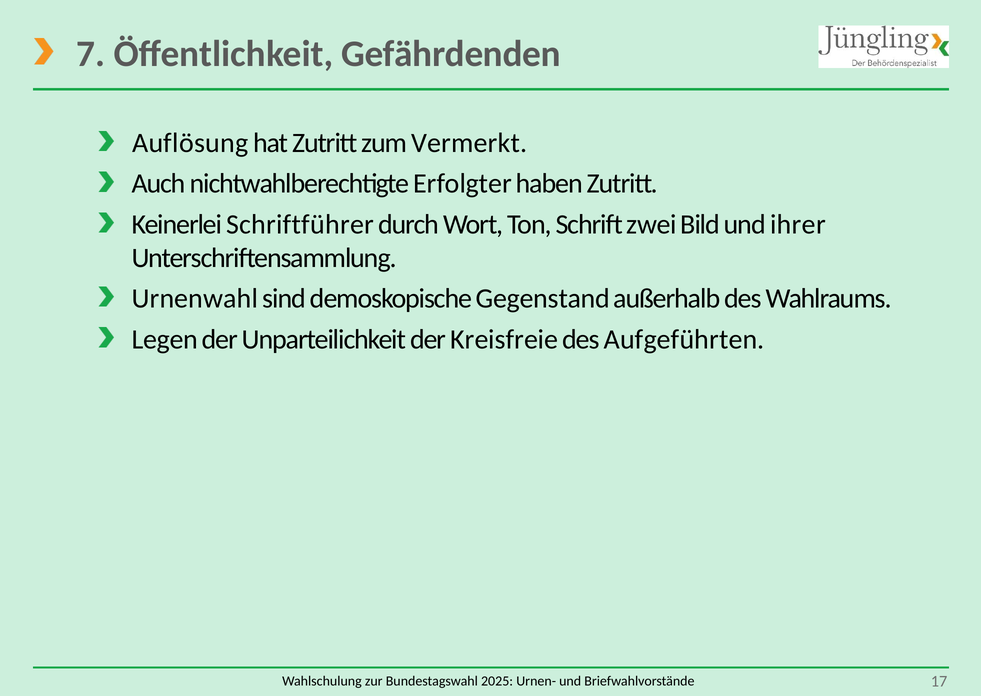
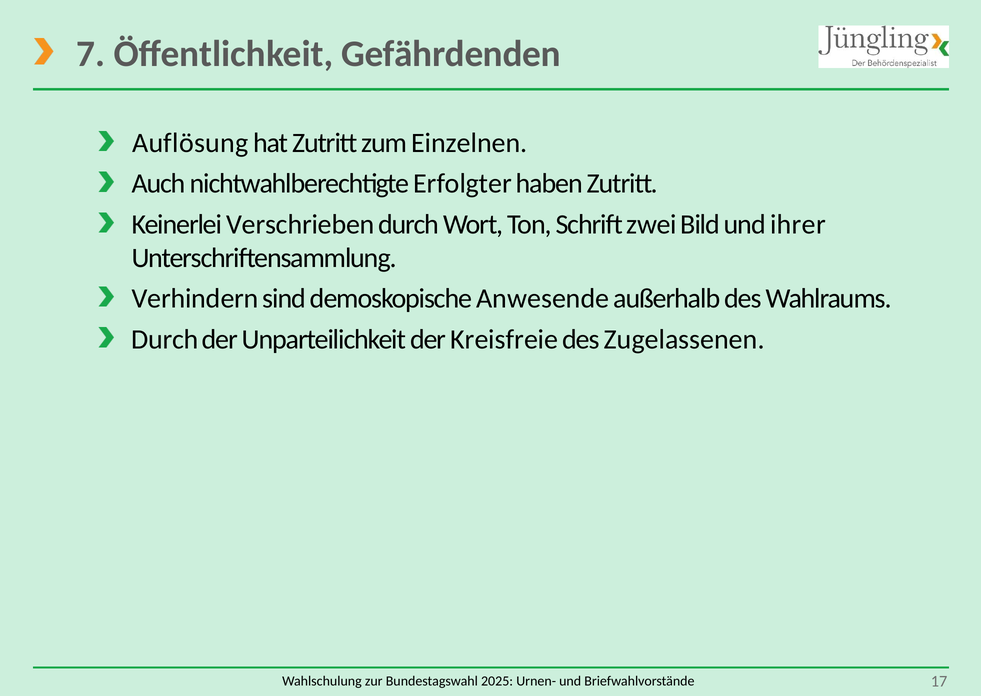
Vermerkt: Vermerkt -> Einzelnen
Schriftführer: Schriftführer -> Verschrieben
Urnenwahl: Urnenwahl -> Verhindern
Gegenstand: Gegenstand -> Anwesende
Legen at (165, 339): Legen -> Durch
Aufgeführten: Aufgeführten -> Zugelassenen
